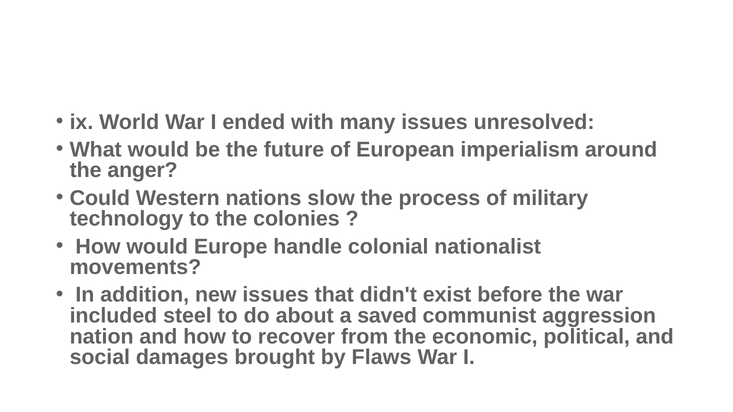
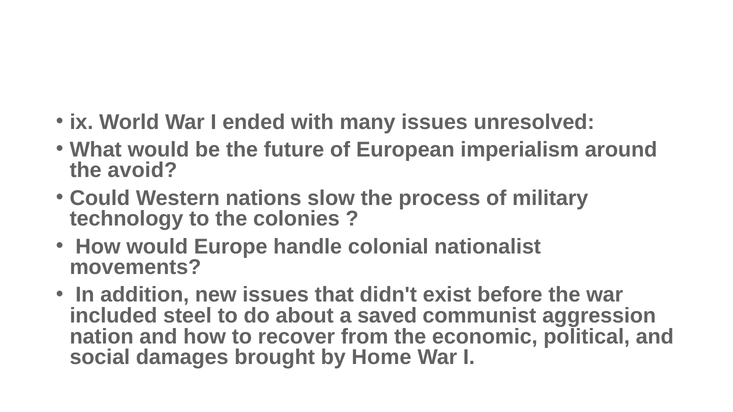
anger: anger -> avoid
Flaws: Flaws -> Home
